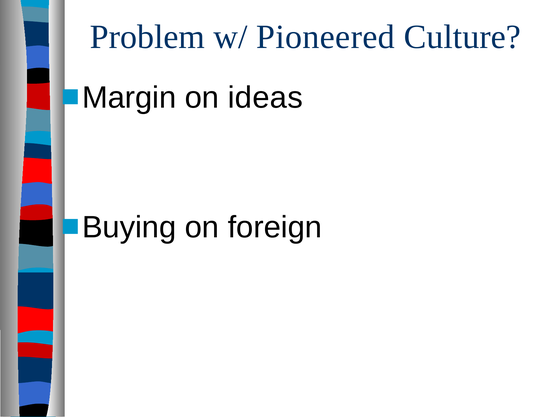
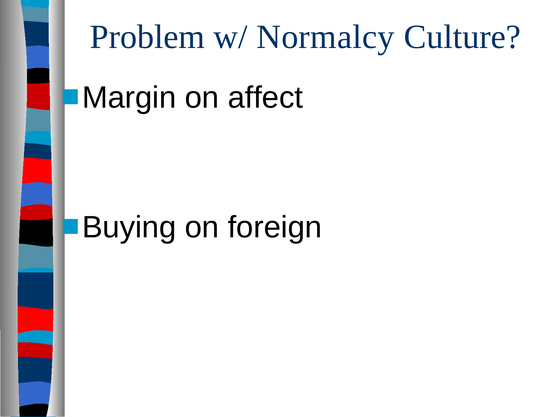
Pioneered: Pioneered -> Normalcy
ideas: ideas -> affect
